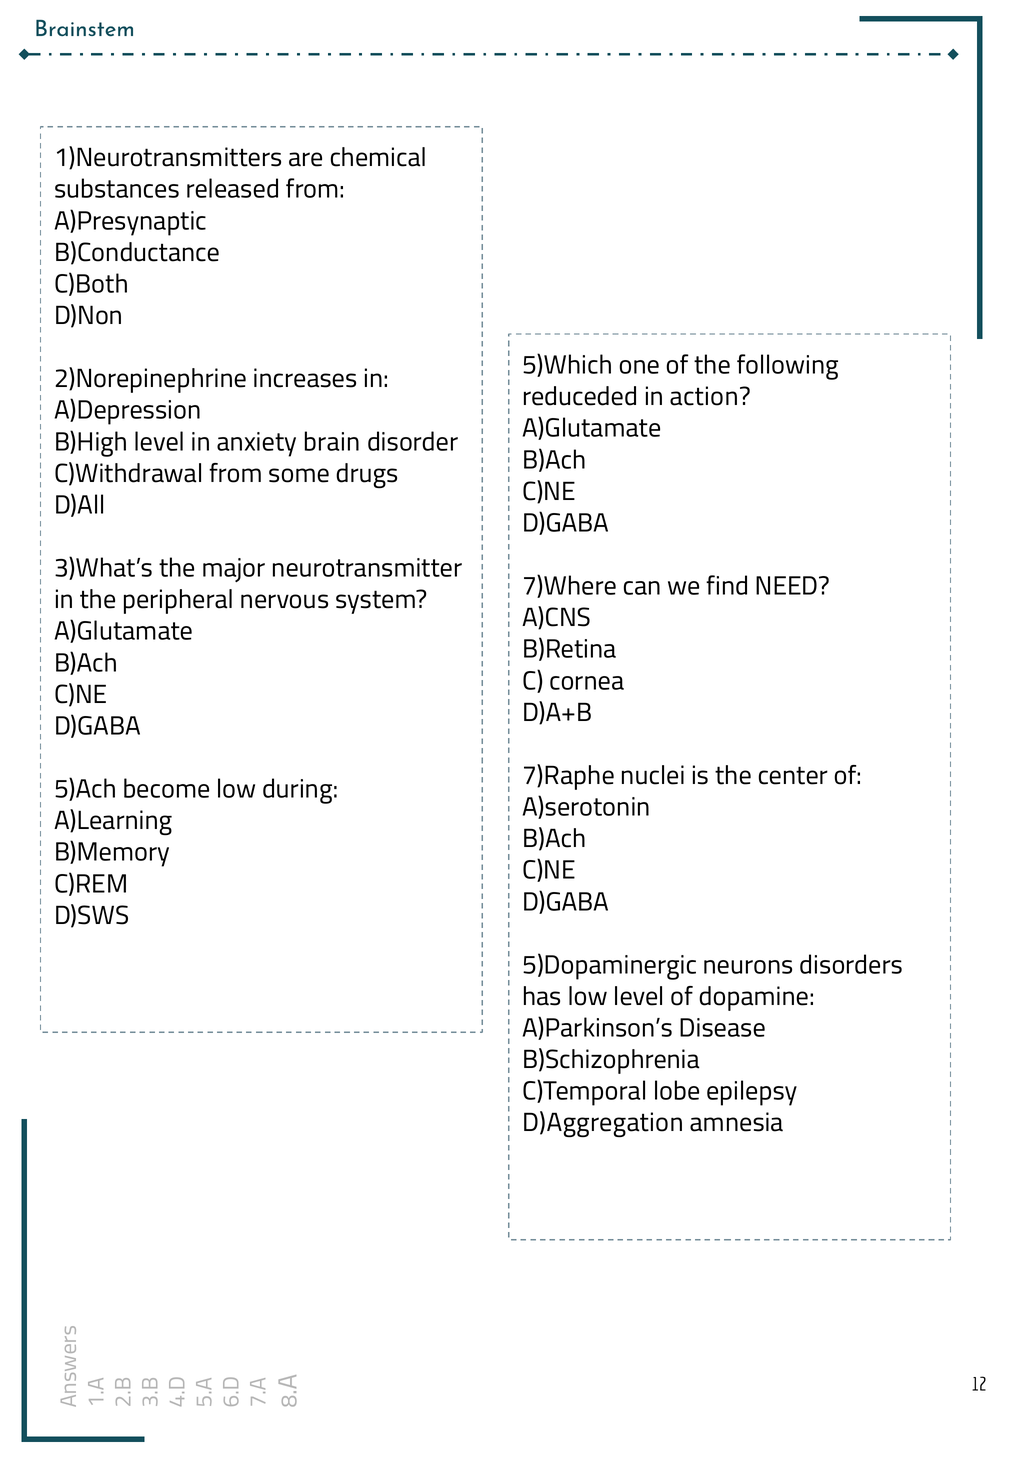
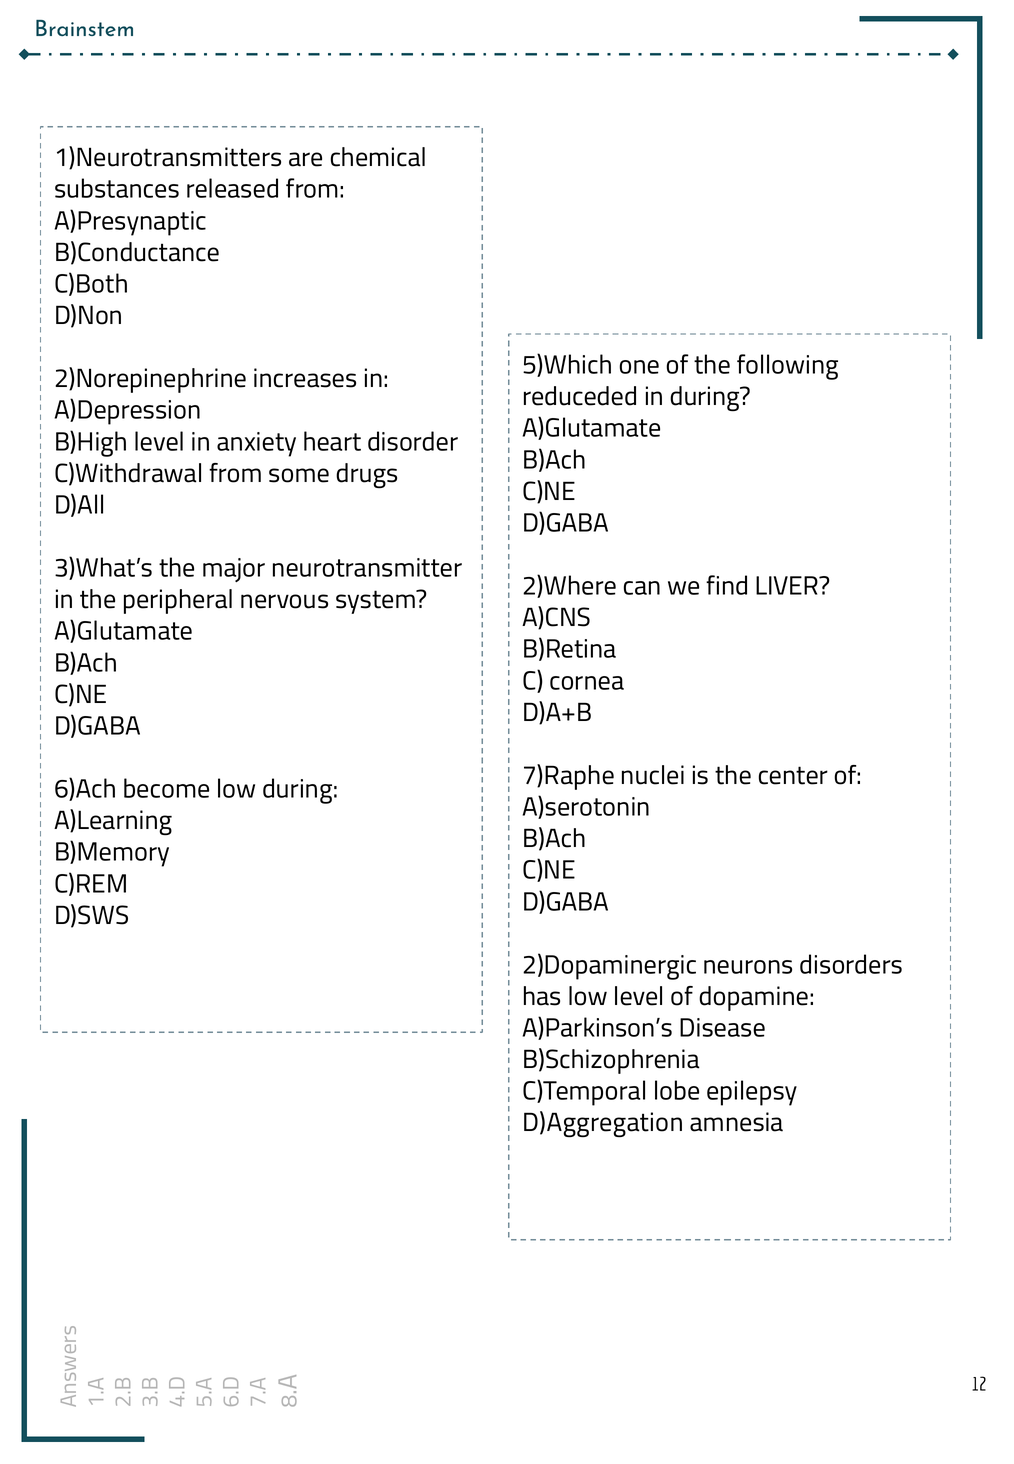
in action: action -> during
brain: brain -> heart
7)Where: 7)Where -> 2)Where
NEED: NEED -> LIVER
5)Ach: 5)Ach -> 6)Ach
5)Dopaminergic: 5)Dopaminergic -> 2)Dopaminergic
